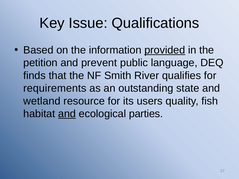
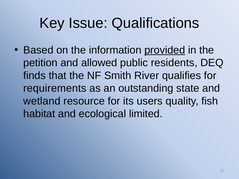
prevent: prevent -> allowed
language: language -> residents
and at (67, 114) underline: present -> none
parties: parties -> limited
